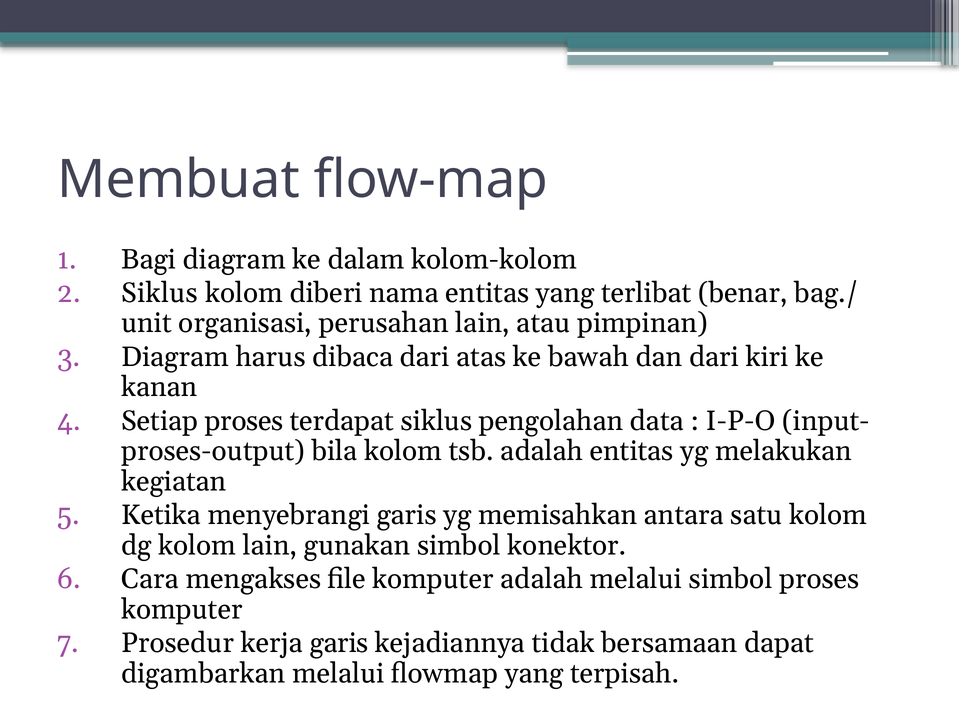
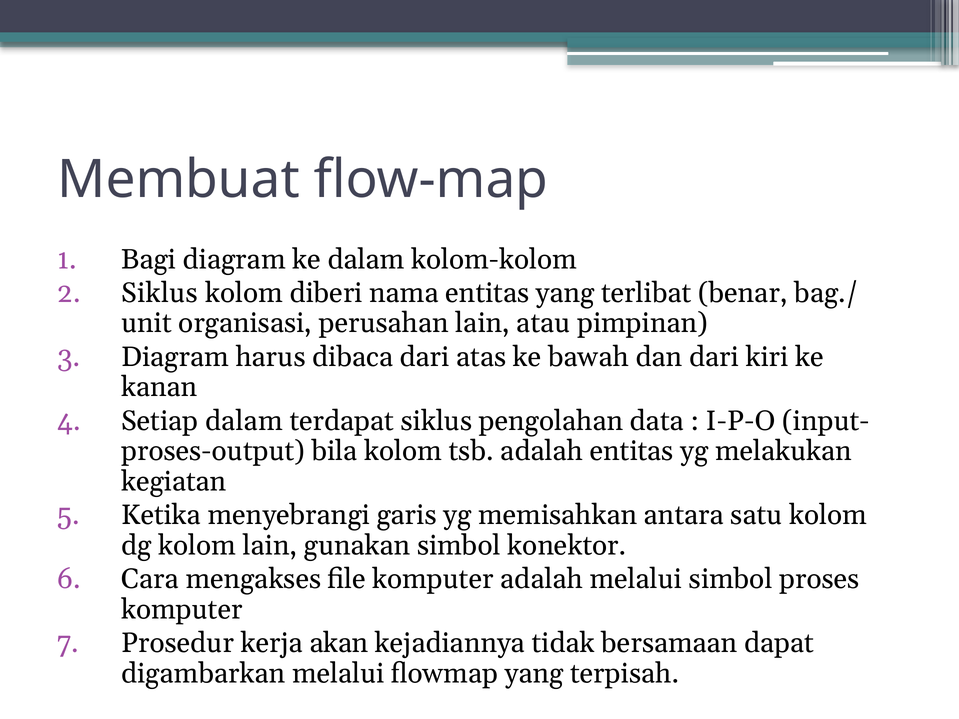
Setiap proses: proses -> dalam
kerja garis: garis -> akan
